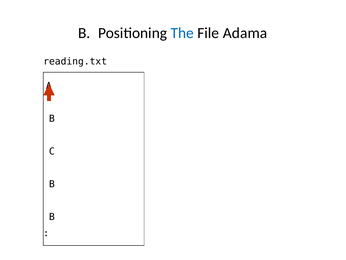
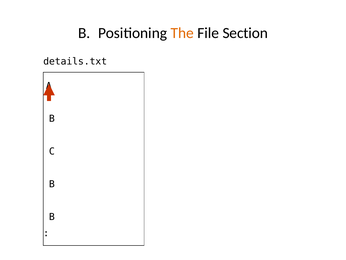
The colour: blue -> orange
Adama: Adama -> Section
reading.txt: reading.txt -> details.txt
